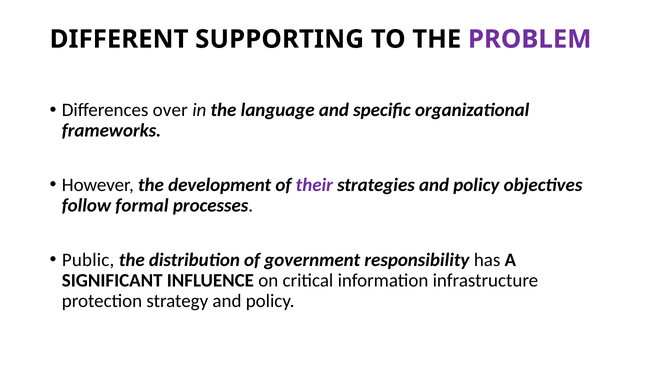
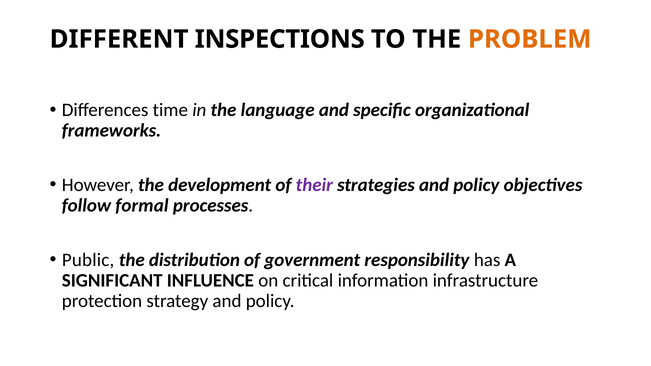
SUPPORTING: SUPPORTING -> INSPECTIONS
PROBLEM colour: purple -> orange
over: over -> time
